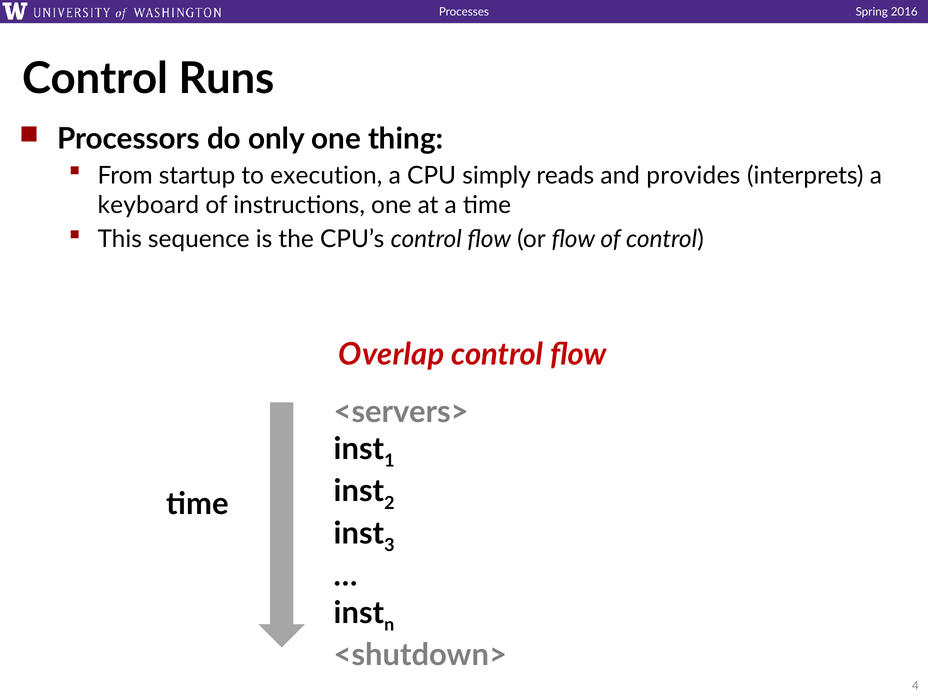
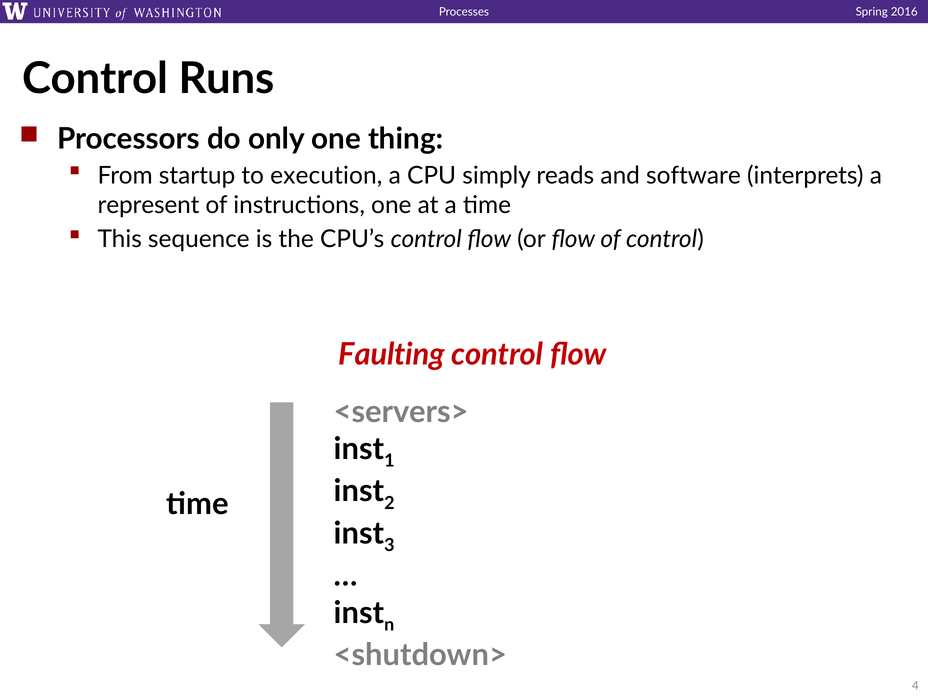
provides: provides -> software
keyboard: keyboard -> represent
Overlap: Overlap -> Faulting
